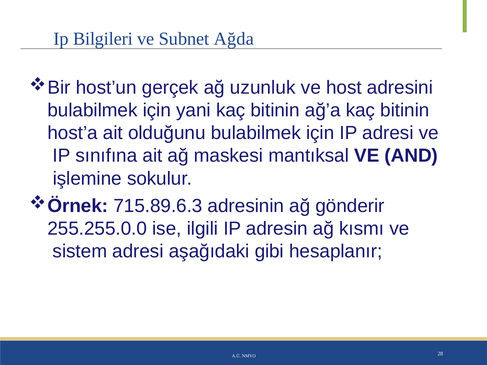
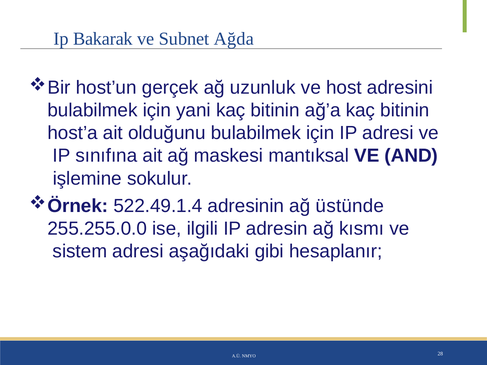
Bilgileri: Bilgileri -> Bakarak
715.89.6.3: 715.89.6.3 -> 522.49.1.4
gönderir: gönderir -> üstünde
